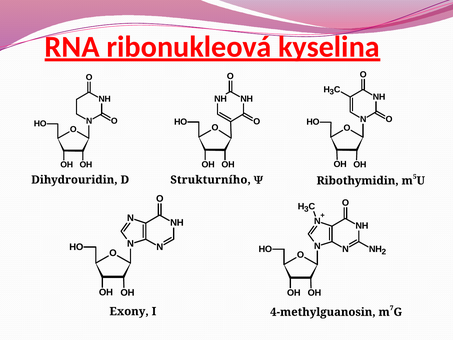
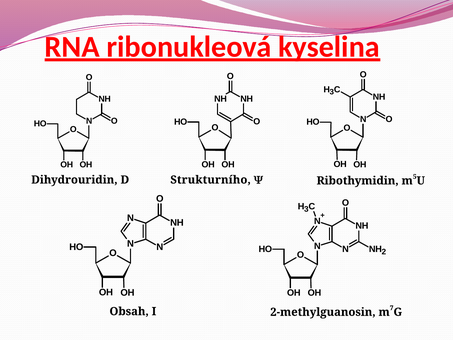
Exony: Exony -> Obsah
4-methylguanosin: 4-methylguanosin -> 2-methylguanosin
